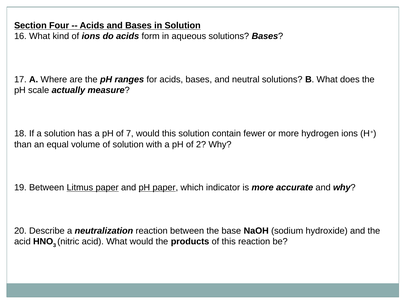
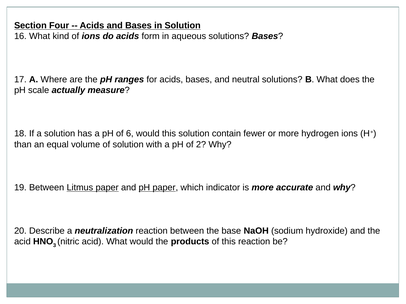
7: 7 -> 6
